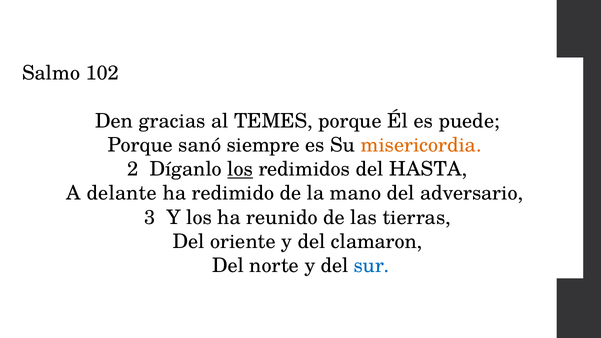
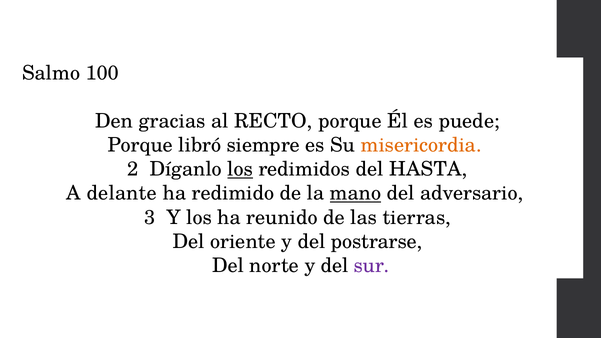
102: 102 -> 100
TEMES: TEMES -> RECTO
sanó: sanó -> libró
mano underline: none -> present
clamaron: clamaron -> postrarse
sur colour: blue -> purple
